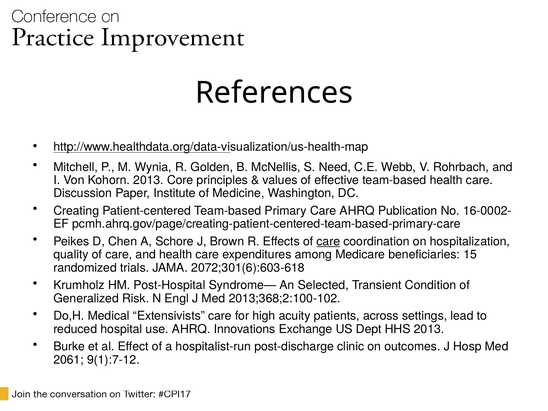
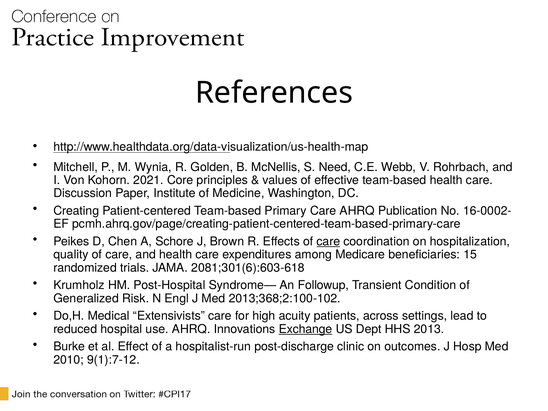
Kohorn 2013: 2013 -> 2021
2072;301(6):603-618: 2072;301(6):603-618 -> 2081;301(6):603-618
Selected: Selected -> Followup
Exchange underline: none -> present
2061: 2061 -> 2010
